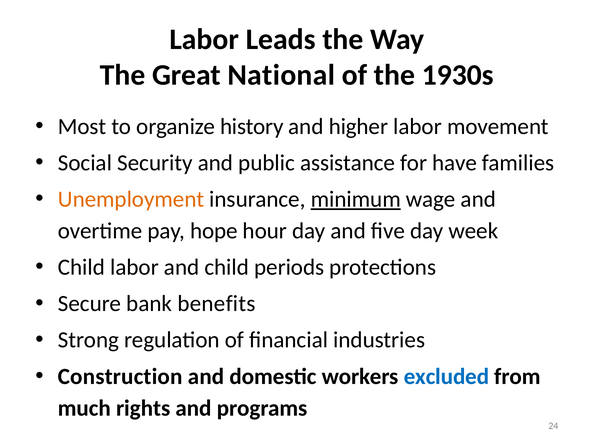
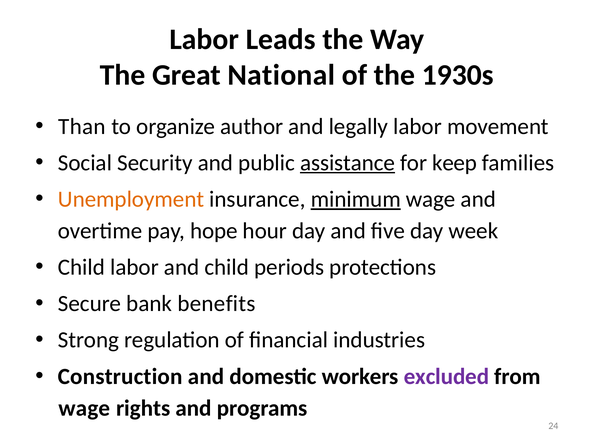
Most: Most -> Than
history: history -> author
higher: higher -> legally
assistance underline: none -> present
have: have -> keep
excluded colour: blue -> purple
much at (84, 408): much -> wage
